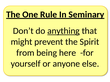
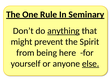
else underline: none -> present
